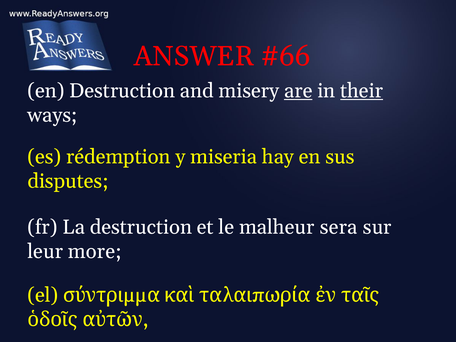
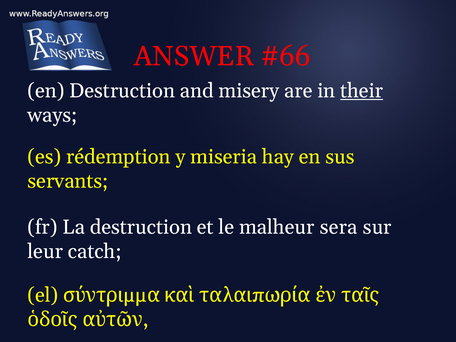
are underline: present -> none
disputes: disputes -> servants
more: more -> catch
